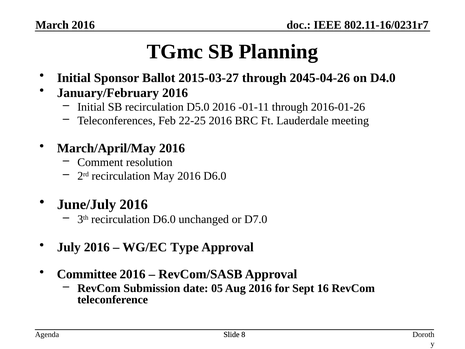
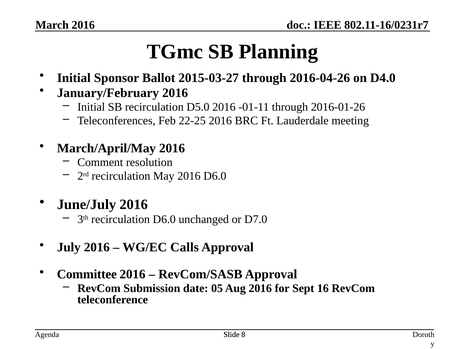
2045-04-26: 2045-04-26 -> 2016-04-26
Type: Type -> Calls
